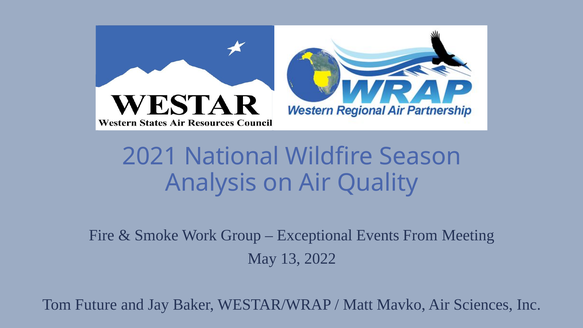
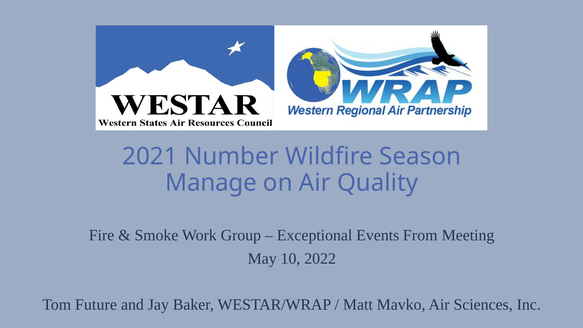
National: National -> Number
Analysis: Analysis -> Manage
13: 13 -> 10
